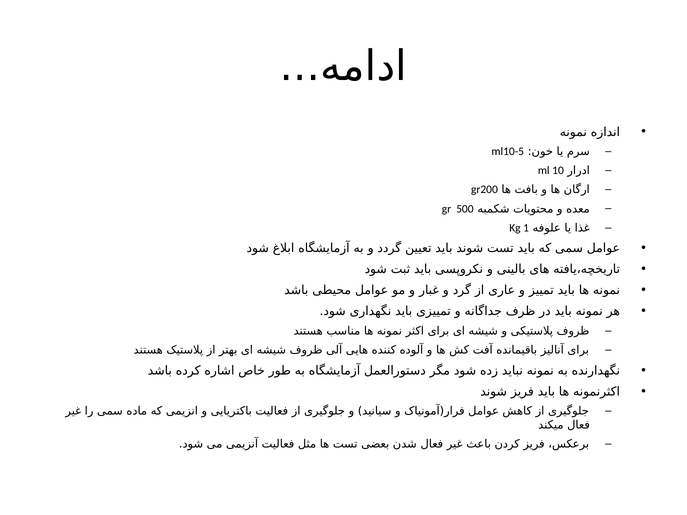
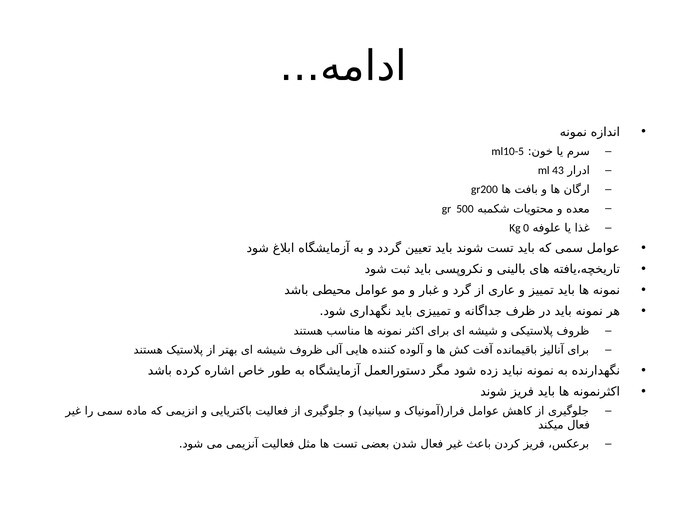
10: 10 -> 43
1: 1 -> 0
